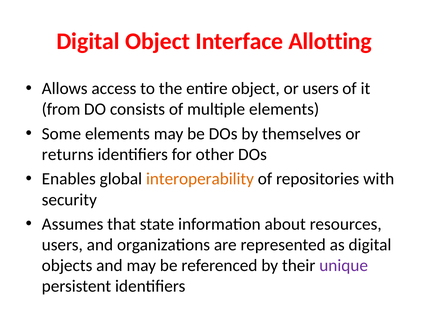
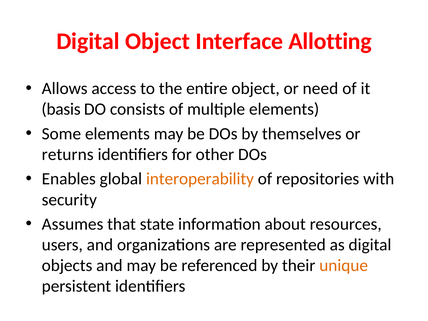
or users: users -> need
from: from -> basis
unique colour: purple -> orange
